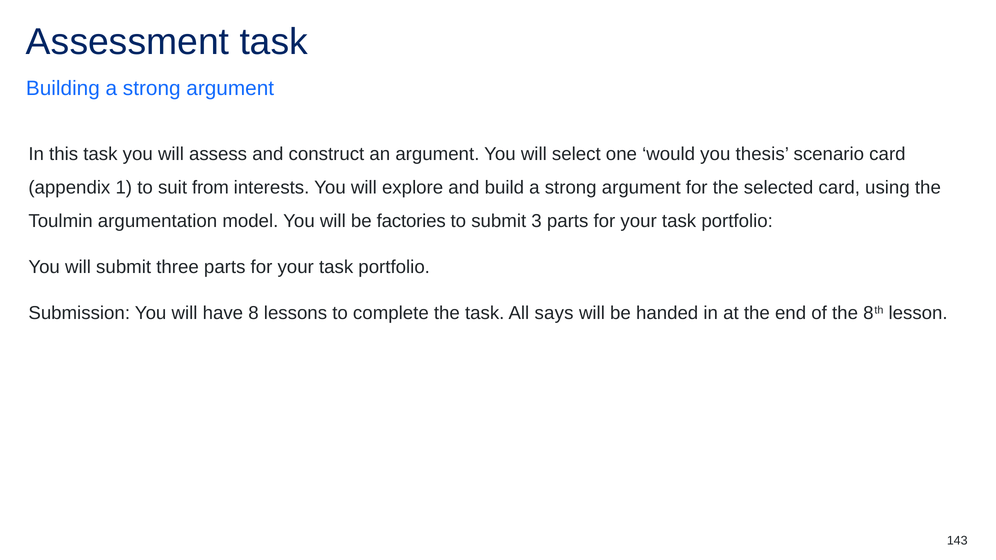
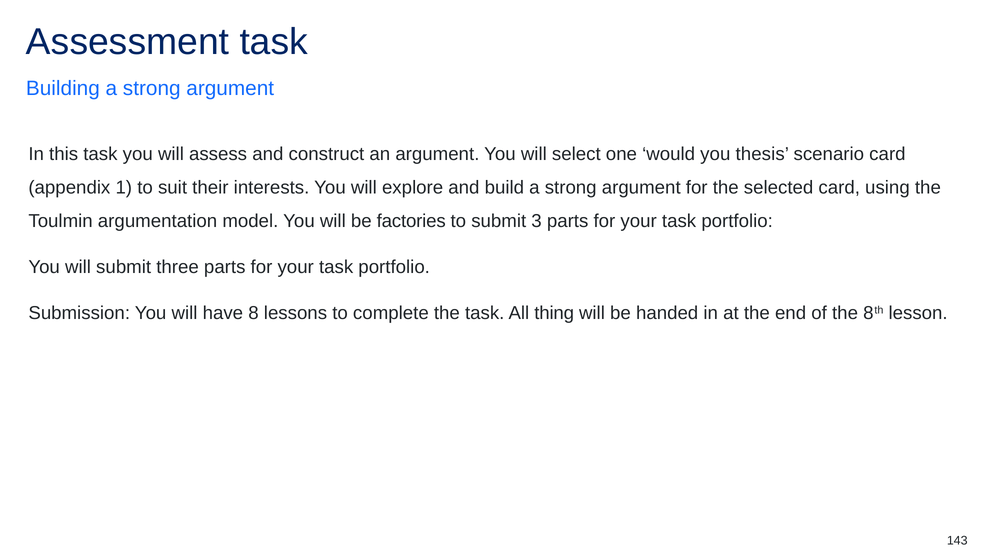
from: from -> their
says: says -> thing
